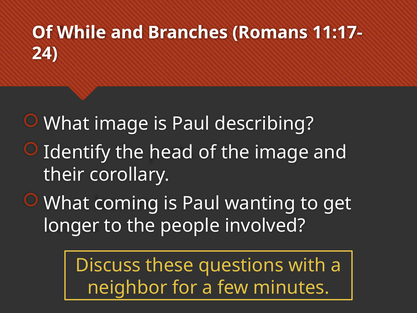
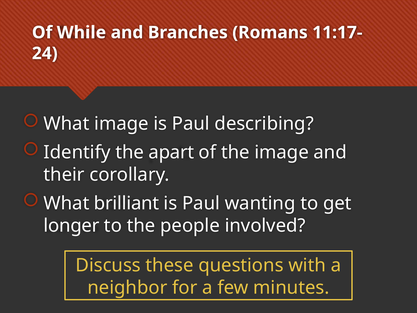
head: head -> apart
coming: coming -> brilliant
